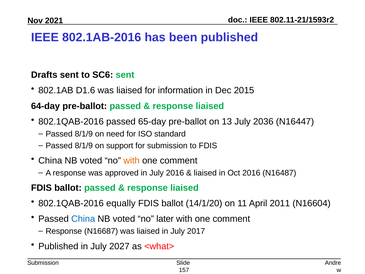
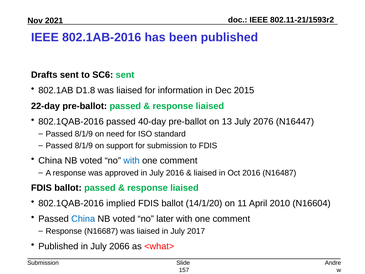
D1.6: D1.6 -> D1.8
64-day: 64-day -> 22-day
65-day: 65-day -> 40-day
2036: 2036 -> 2076
with at (132, 160) colour: orange -> blue
equally: equally -> implied
2011: 2011 -> 2010
2027: 2027 -> 2066
